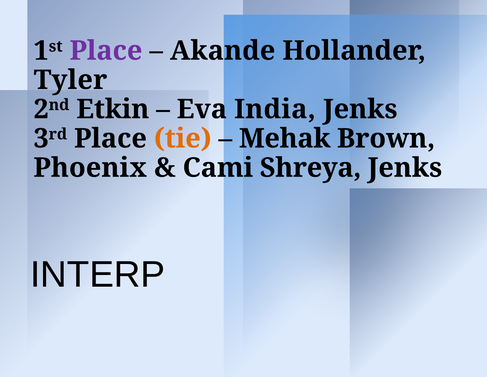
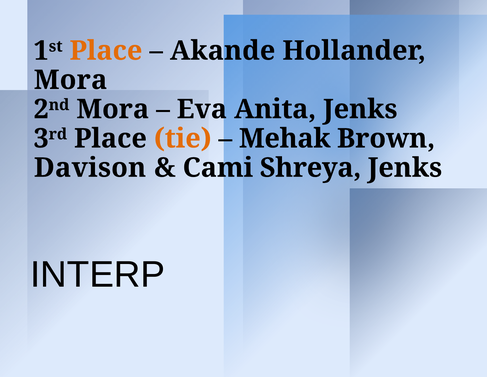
Place at (106, 51) colour: purple -> orange
Tyler at (71, 80): Tyler -> Mora
2nd Etkin: Etkin -> Mora
India: India -> Anita
Phoenix: Phoenix -> Davison
